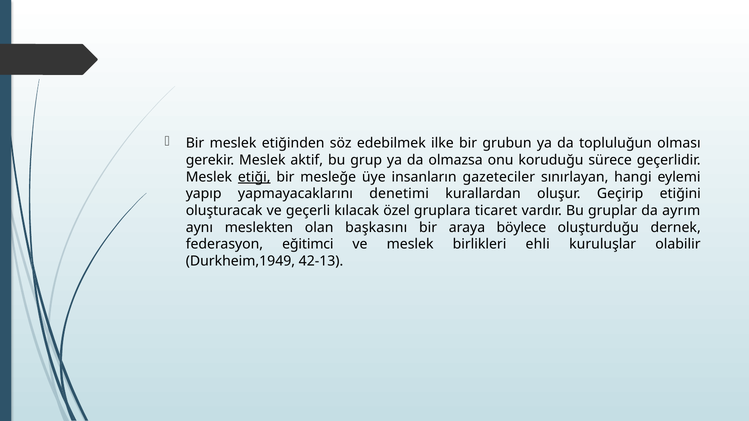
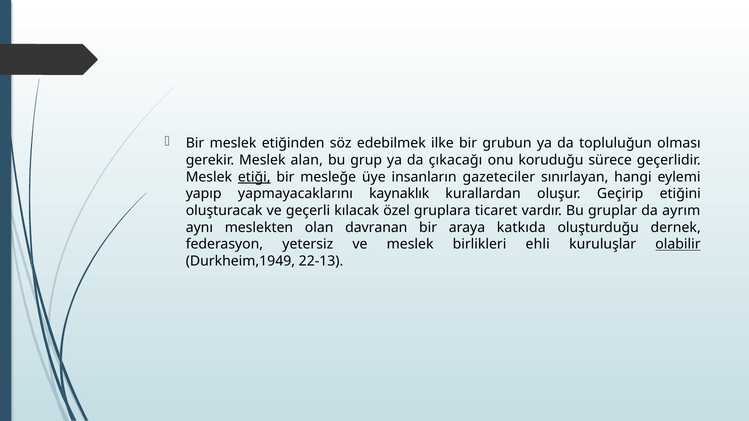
aktif: aktif -> alan
olmazsa: olmazsa -> çıkacağı
denetimi: denetimi -> kaynaklık
başkasını: başkasını -> davranan
böylece: böylece -> katkıda
eğitimci: eğitimci -> yetersiz
olabilir underline: none -> present
42-13: 42-13 -> 22-13
